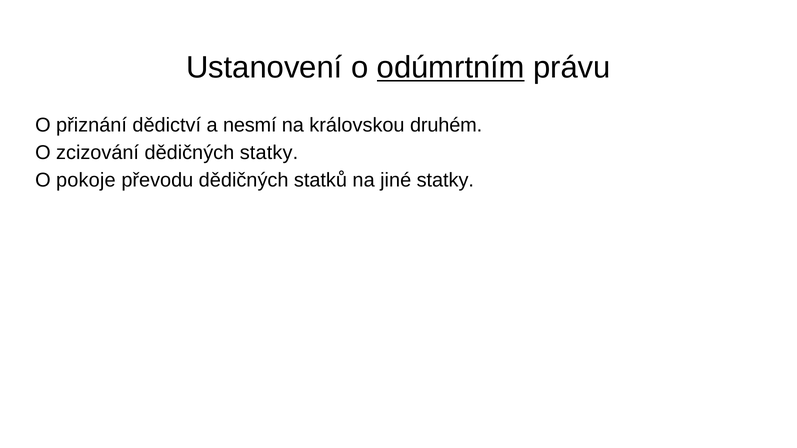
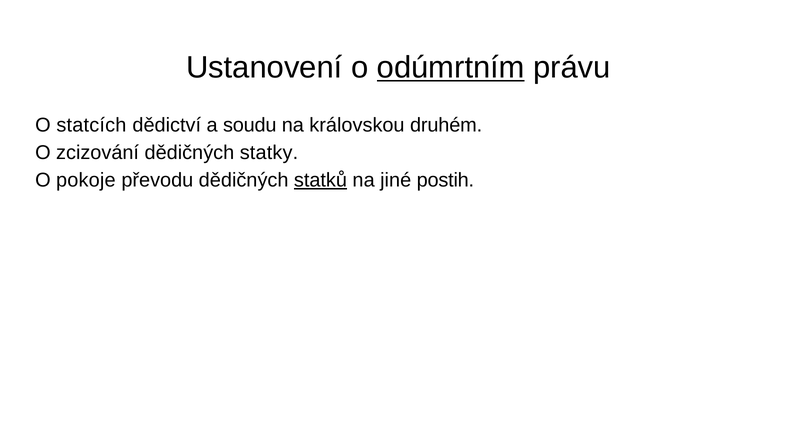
přiznání: přiznání -> statcích
nesmí: nesmí -> soudu
statků underline: none -> present
jiné statky: statky -> postih
